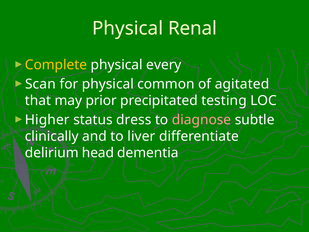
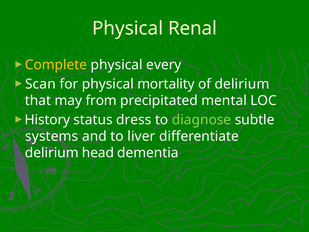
common: common -> mortality
of agitated: agitated -> delirium
prior: prior -> from
testing: testing -> mental
Higher: Higher -> History
diagnose colour: pink -> light green
clinically: clinically -> systems
